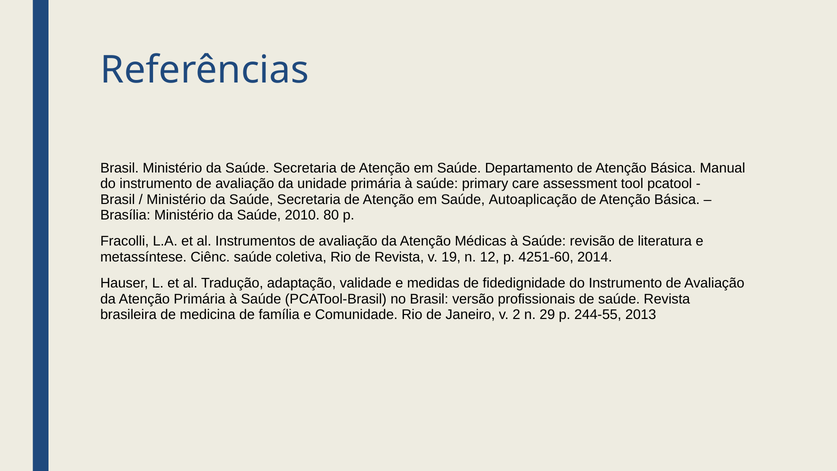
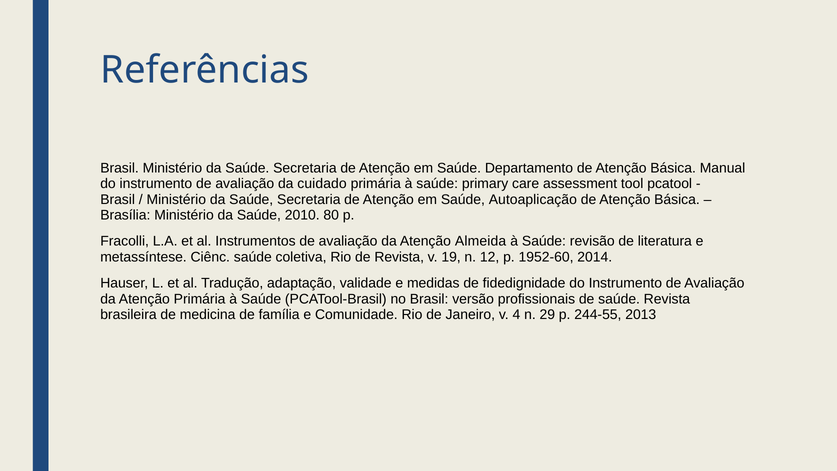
unidade: unidade -> cuidado
Médicas: Médicas -> Almeida
4251-60: 4251-60 -> 1952-60
2: 2 -> 4
